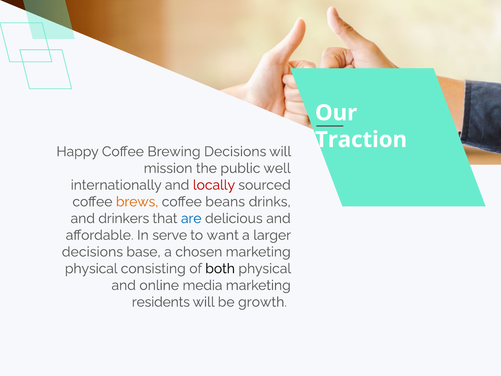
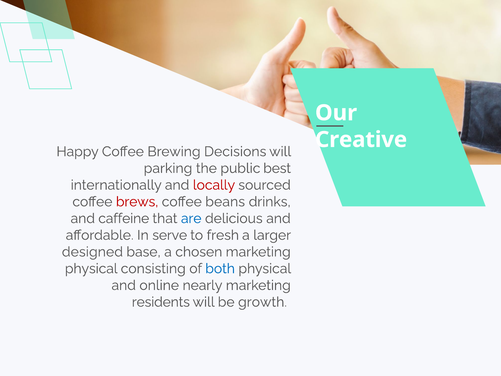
Traction: Traction -> Creative
mission: mission -> parking
well: well -> best
brews colour: orange -> red
drinkers: drinkers -> caffeine
want: want -> fresh
decisions at (92, 252): decisions -> designed
both colour: black -> blue
media: media -> nearly
